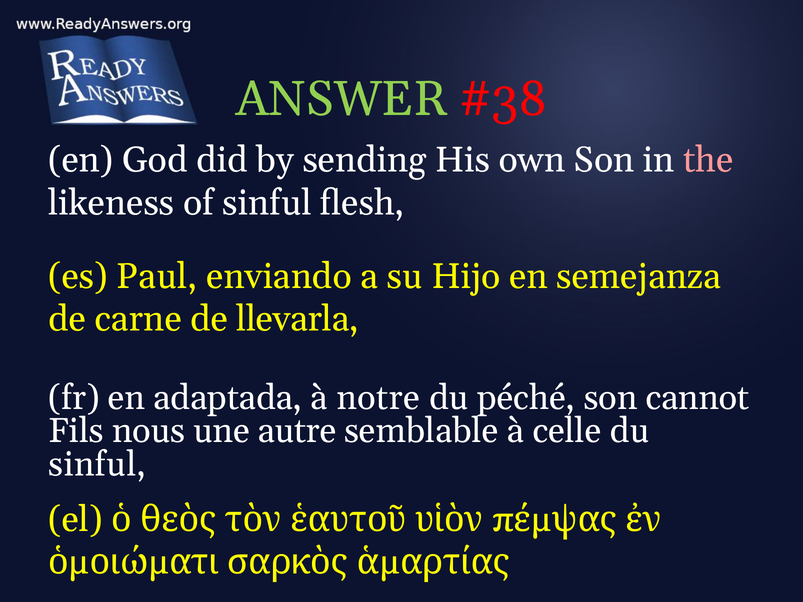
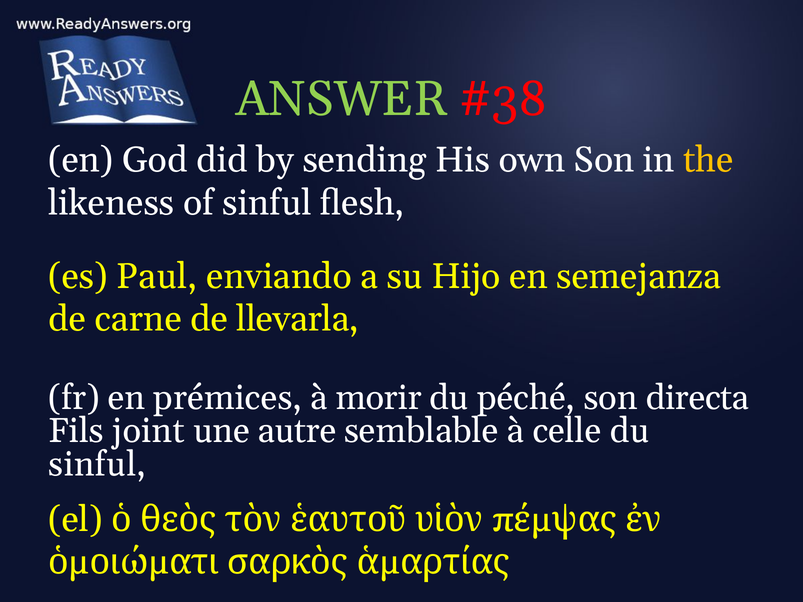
the colour: pink -> yellow
adaptada: adaptada -> prémices
notre: notre -> morir
cannot: cannot -> directa
nous: nous -> joint
